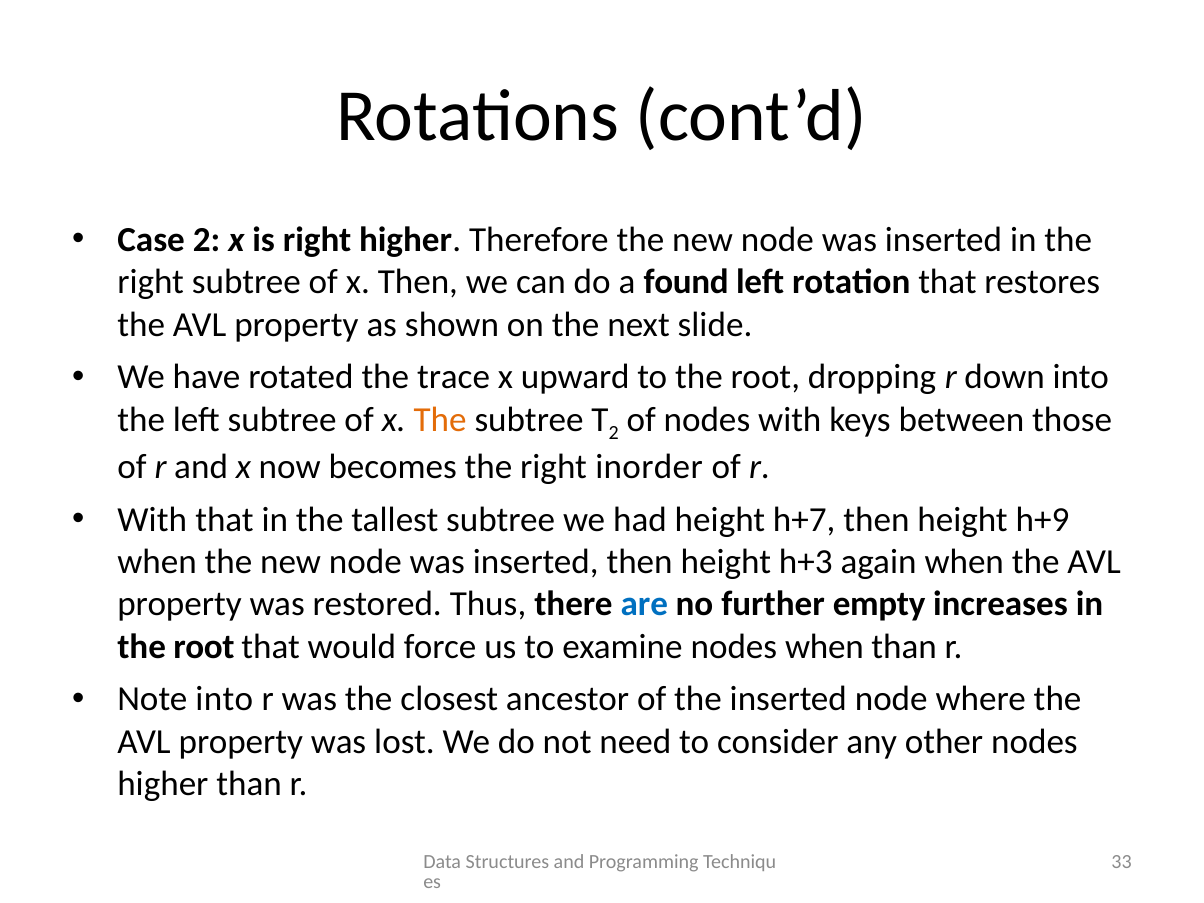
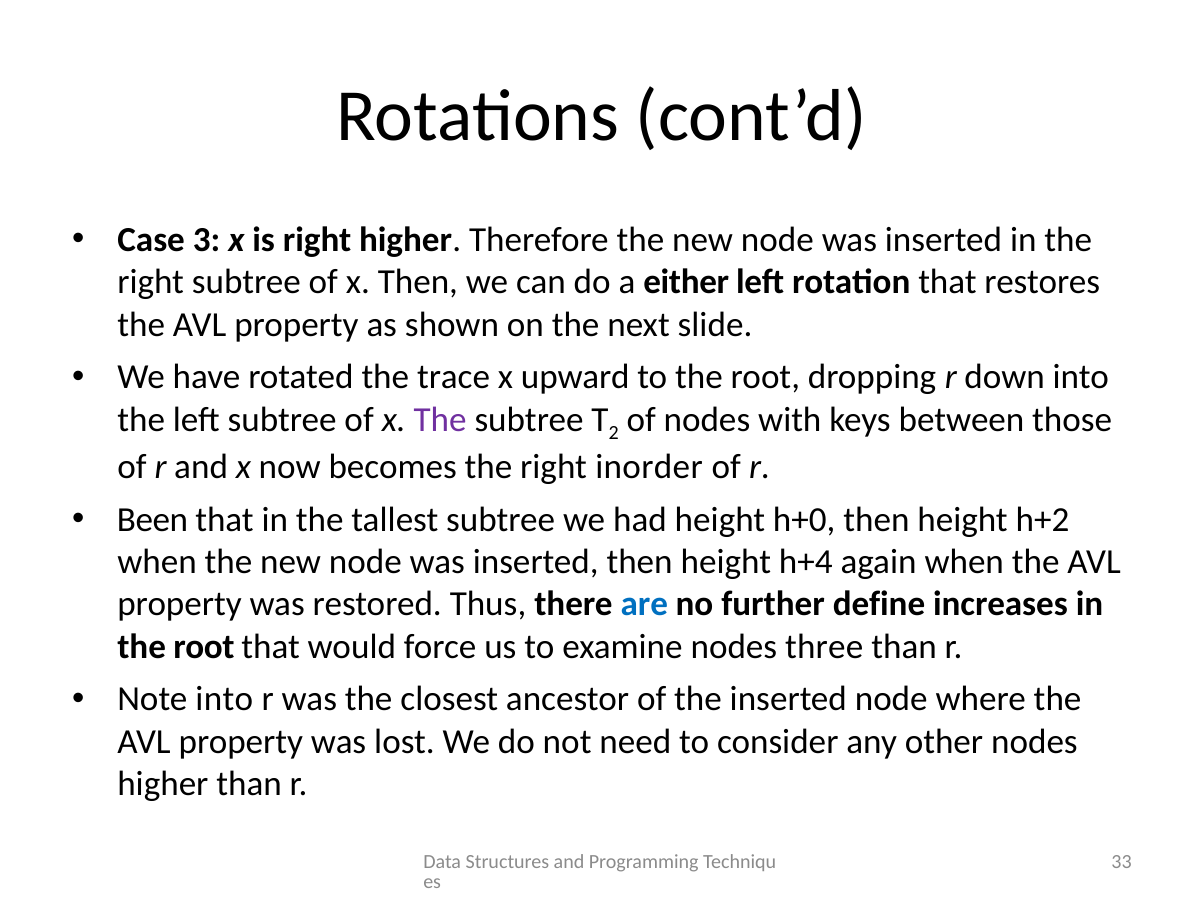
Case 2: 2 -> 3
found: found -> either
The at (440, 420) colour: orange -> purple
With at (152, 520): With -> Been
h+7: h+7 -> h+0
h+9: h+9 -> h+2
h+3: h+3 -> h+4
empty: empty -> define
nodes when: when -> three
